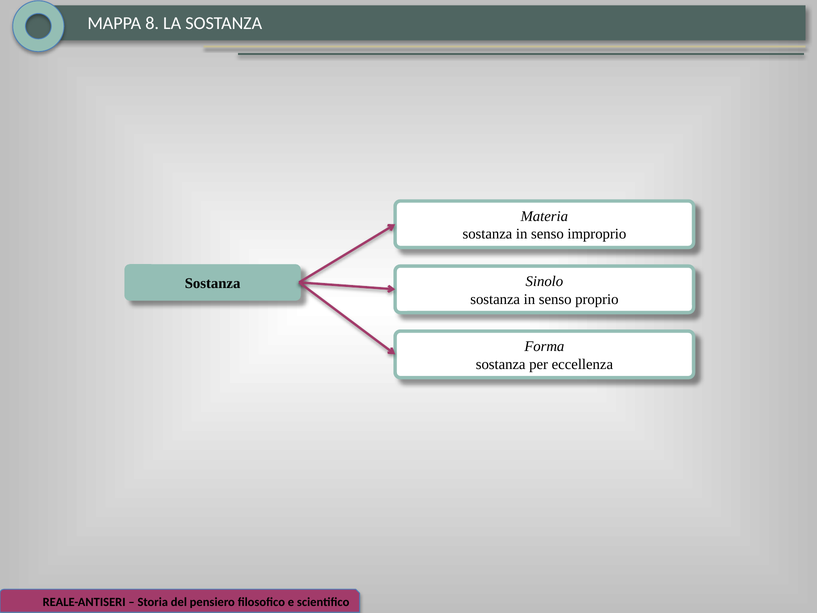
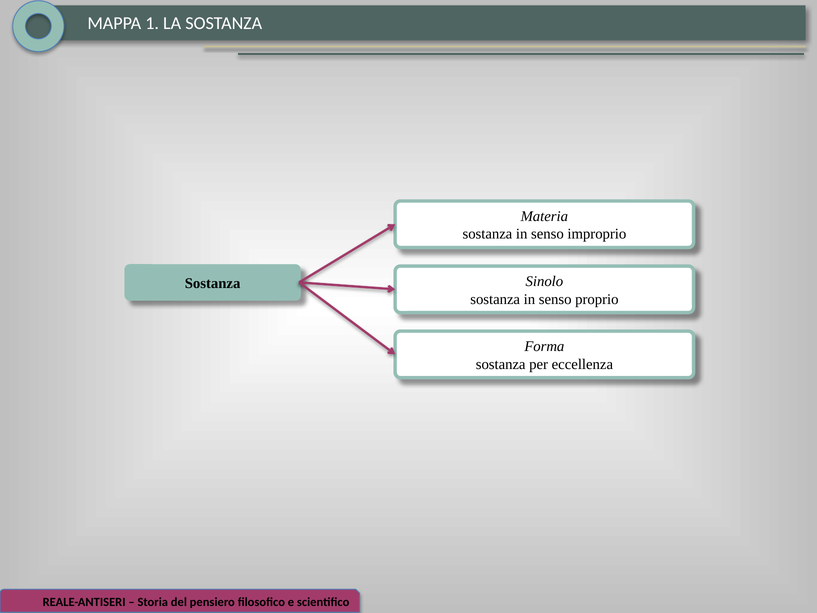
8: 8 -> 1
